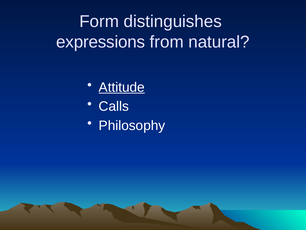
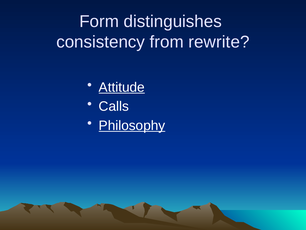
expressions: expressions -> consistency
natural: natural -> rewrite
Philosophy underline: none -> present
